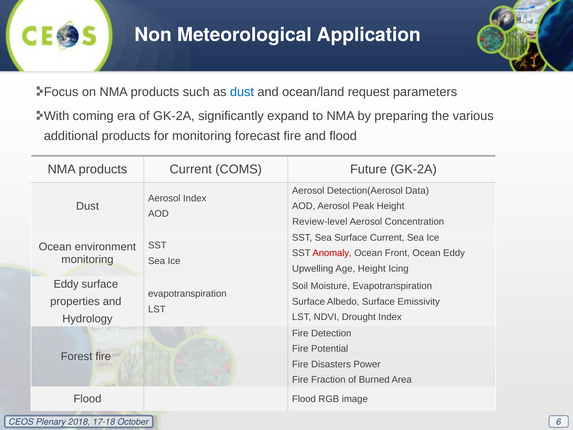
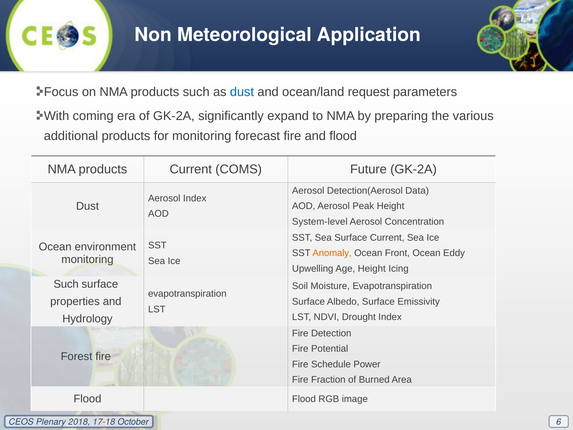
Review-level: Review-level -> System-level
Anomaly colour: red -> orange
Eddy at (66, 284): Eddy -> Such
Disasters: Disasters -> Schedule
